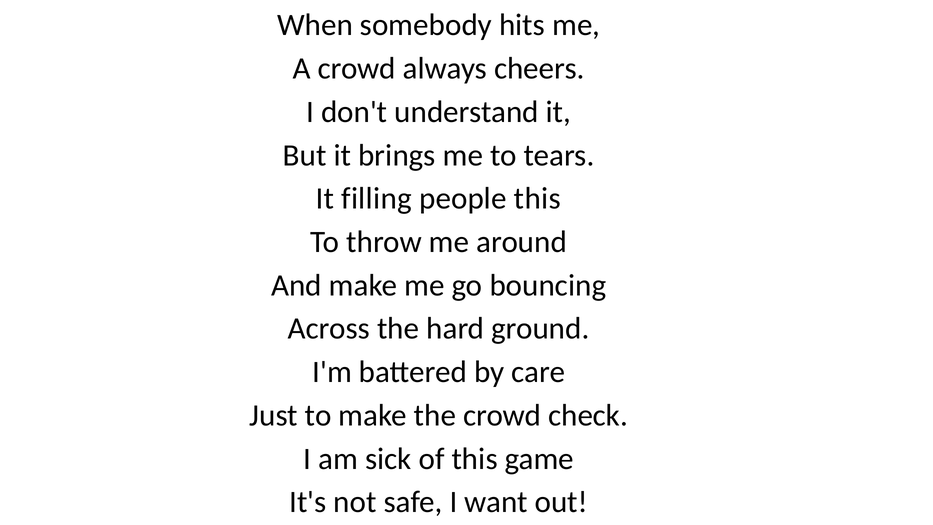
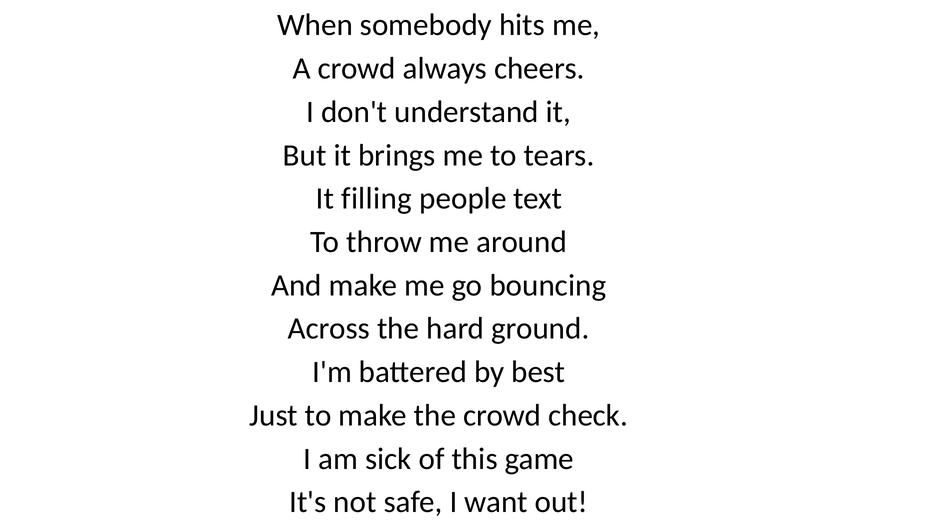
people this: this -> text
care: care -> best
